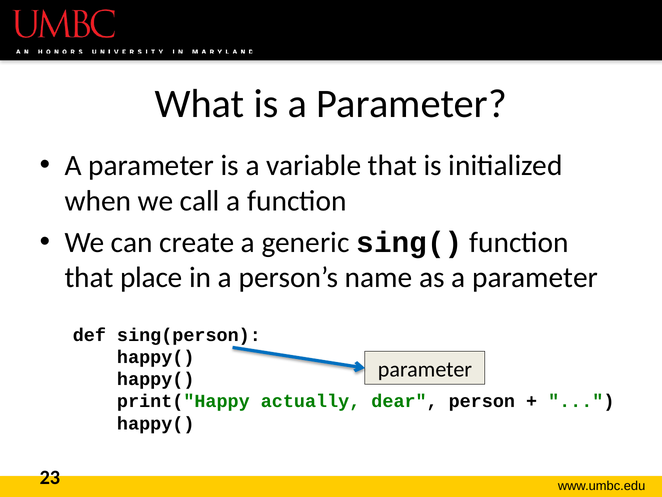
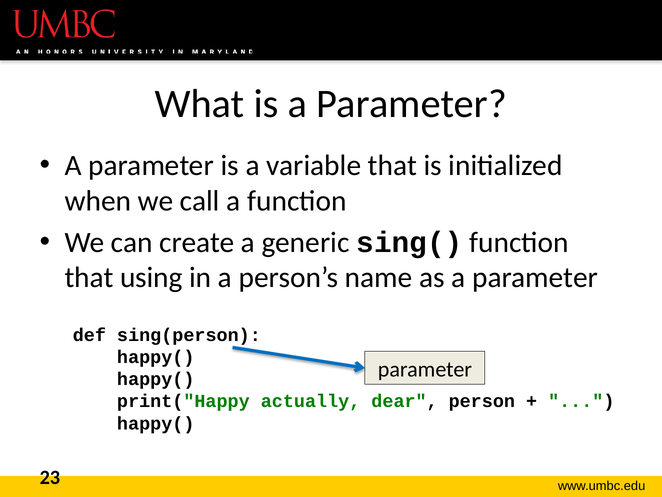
place: place -> using
